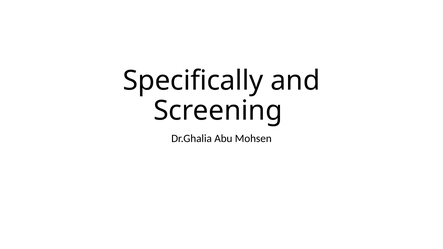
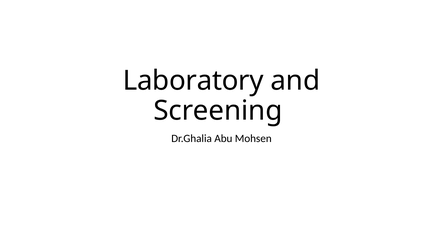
Specifically: Specifically -> Laboratory
